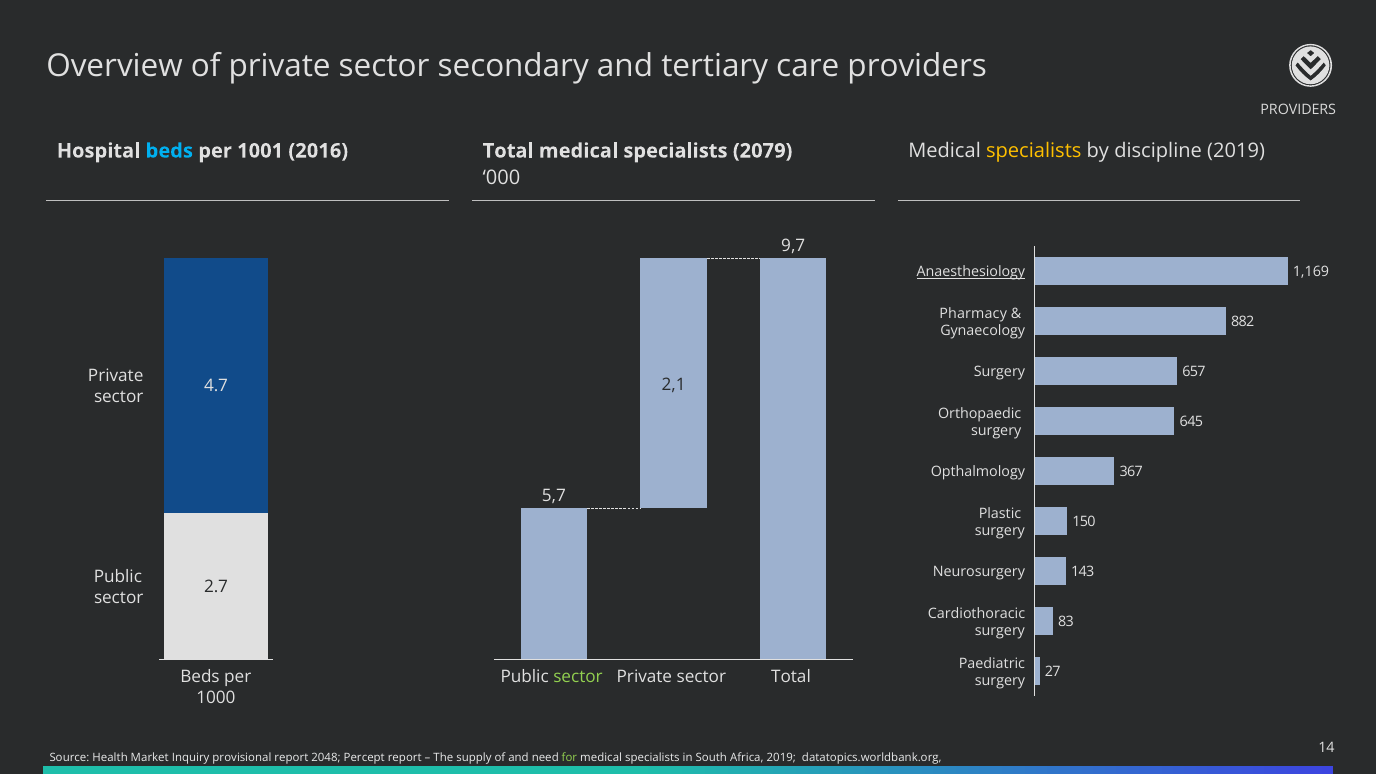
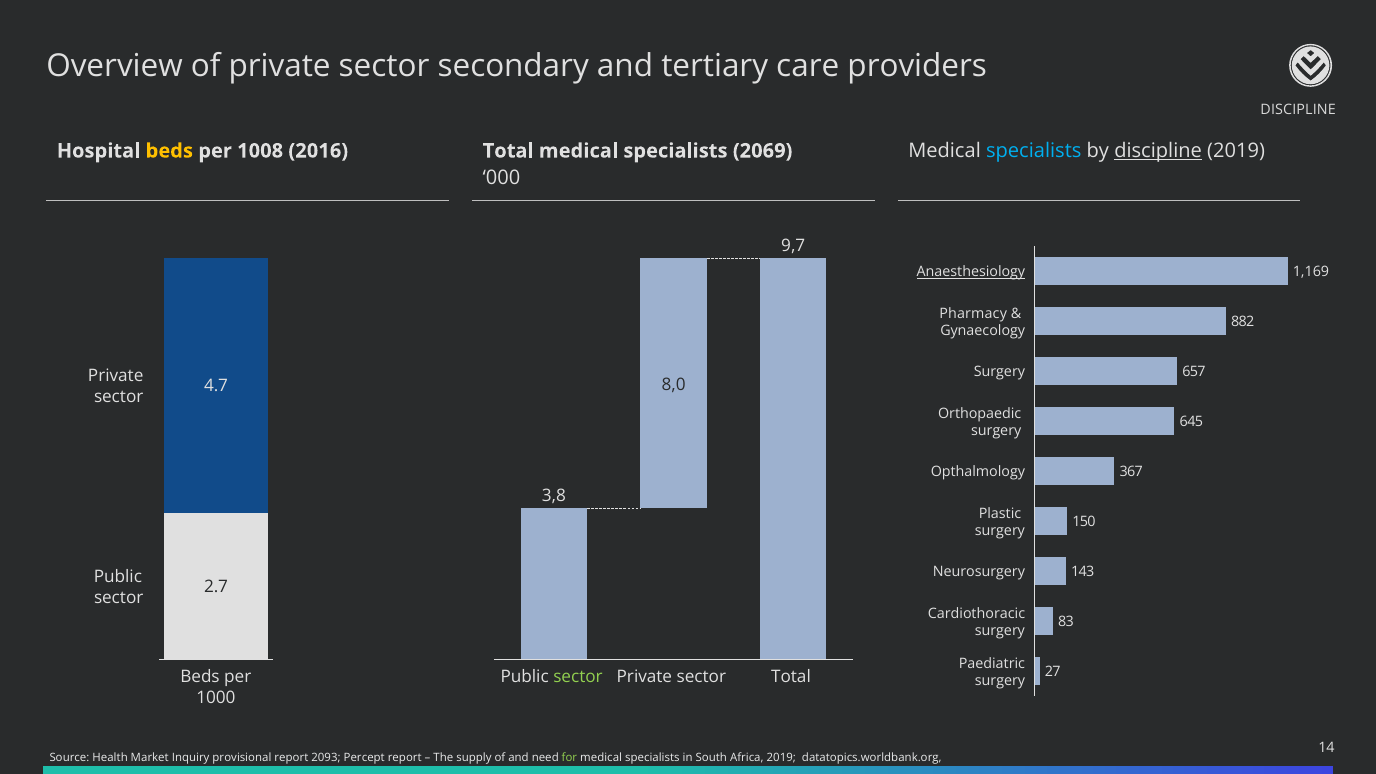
PROVIDERS at (1298, 110): PROVIDERS -> DISCIPLINE
beds at (169, 151) colour: light blue -> yellow
1001: 1001 -> 1008
2079: 2079 -> 2069
specialists at (1034, 151) colour: yellow -> light blue
discipline at (1158, 151) underline: none -> present
2,1: 2,1 -> 8,0
5,7: 5,7 -> 3,8
2048: 2048 -> 2093
